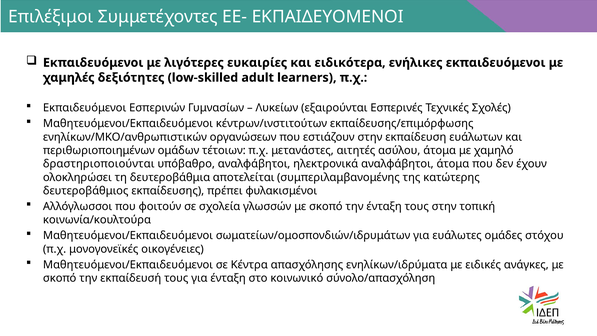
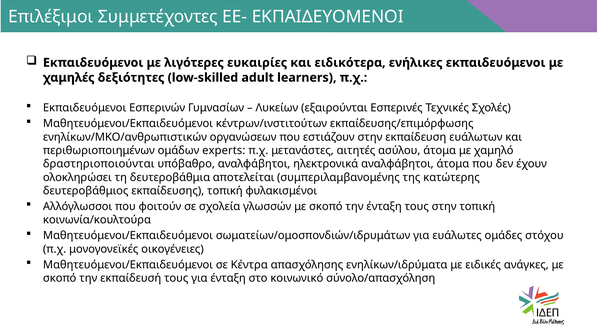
τέτοιων: τέτοιων -> experts
εκπαίδευσης πρέπει: πρέπει -> τοπική
